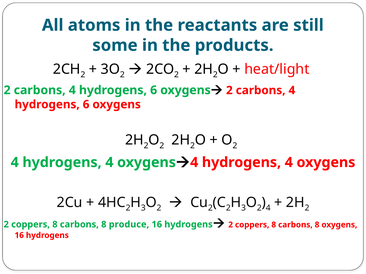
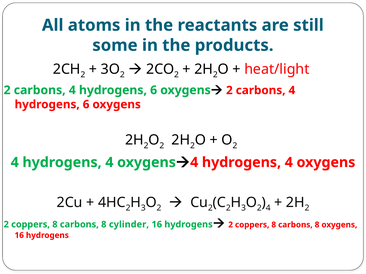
produce: produce -> cylinder
